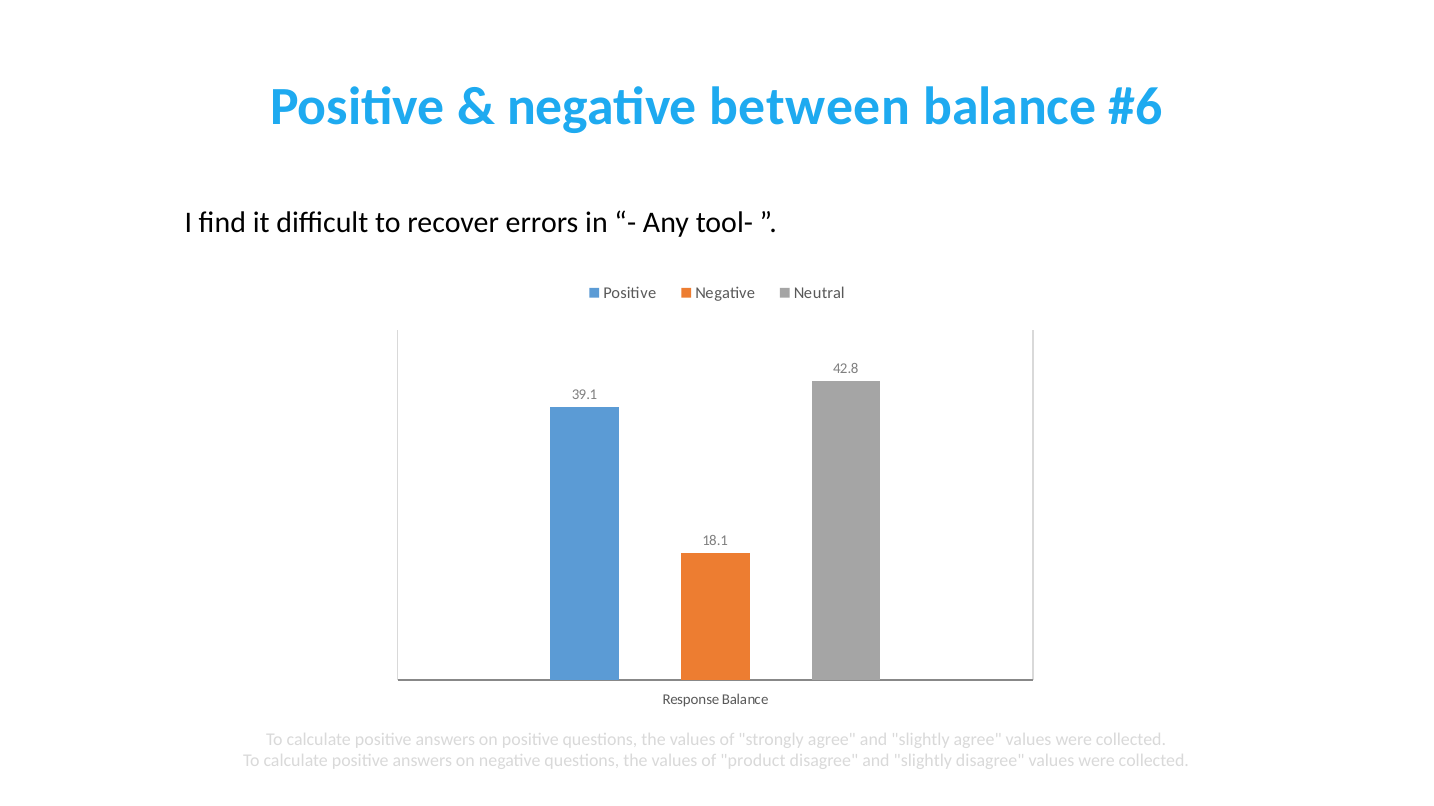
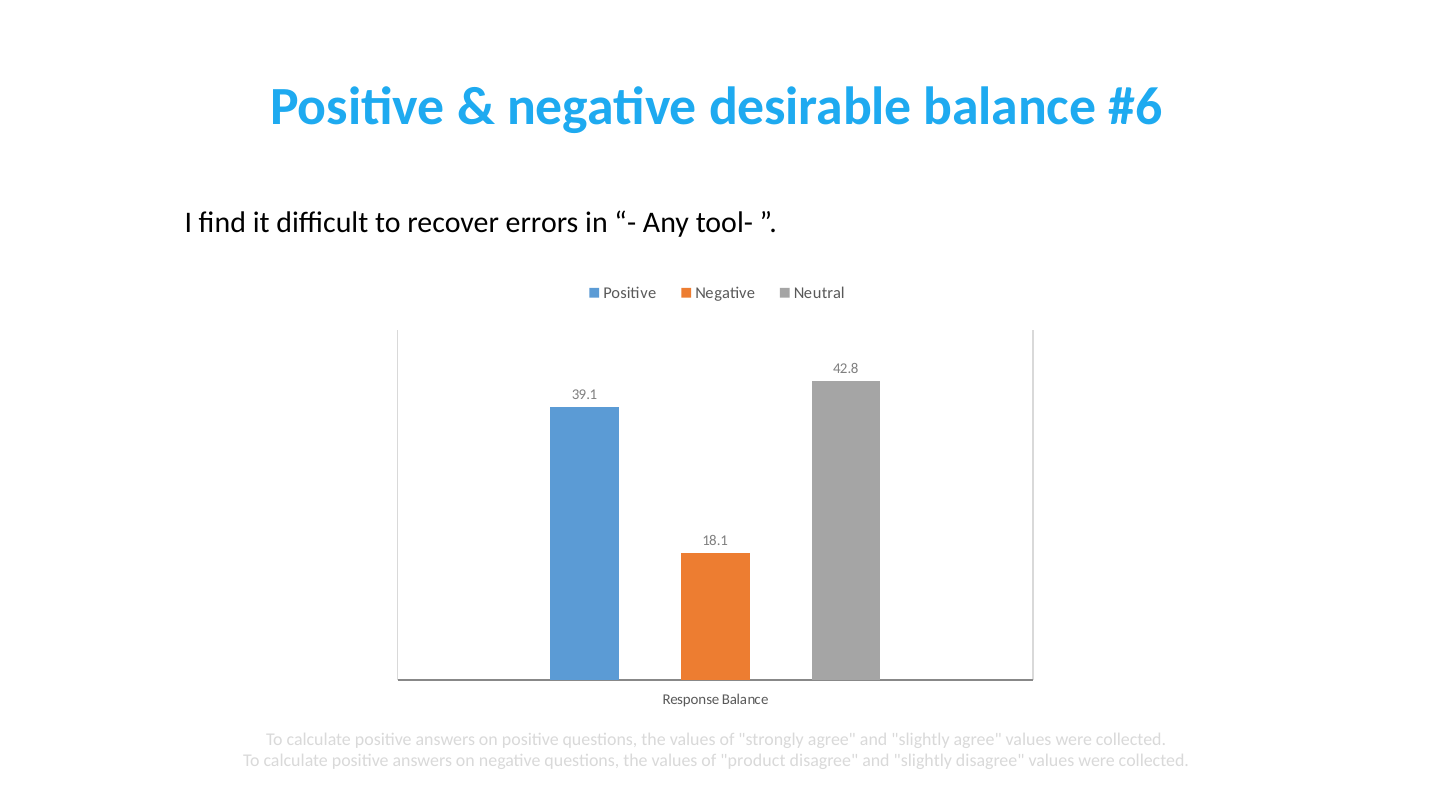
between: between -> desirable
